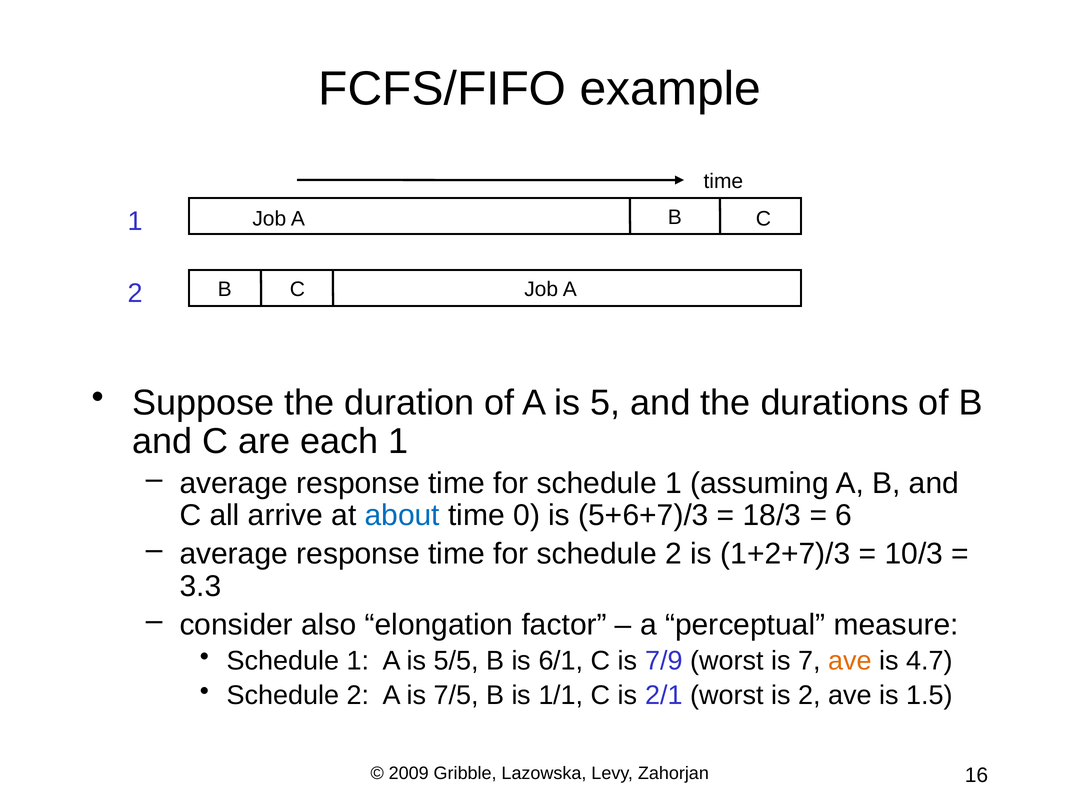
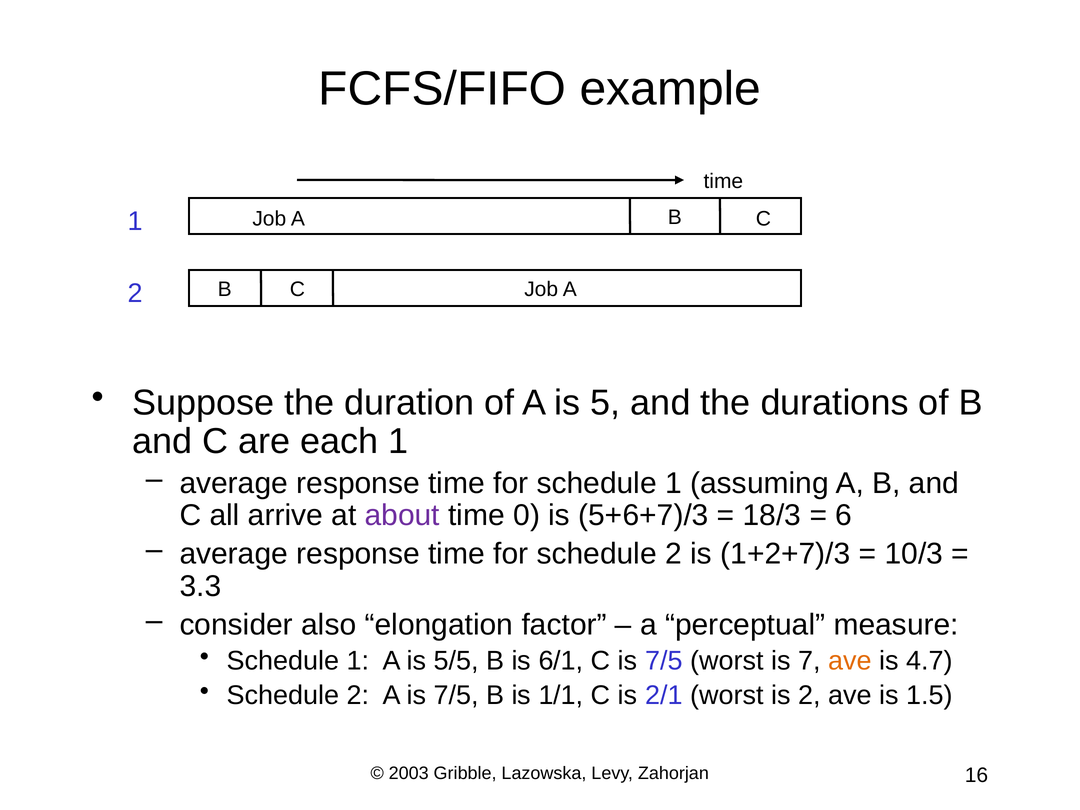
about colour: blue -> purple
C is 7/9: 7/9 -> 7/5
2009: 2009 -> 2003
